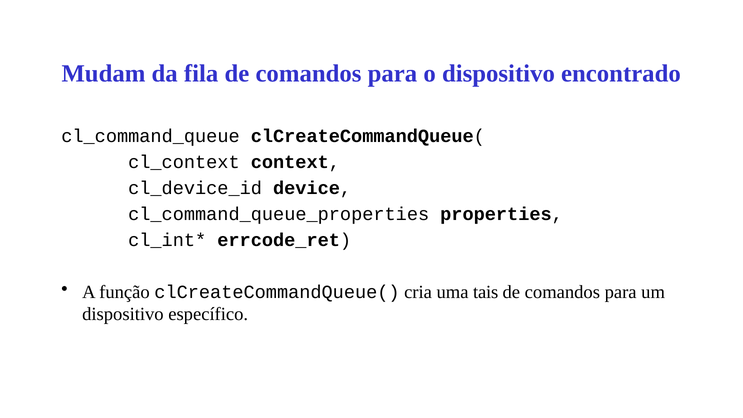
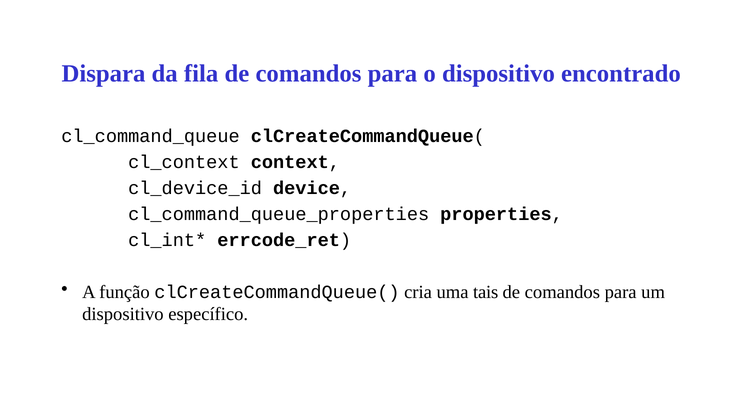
Mudam: Mudam -> Dispara
